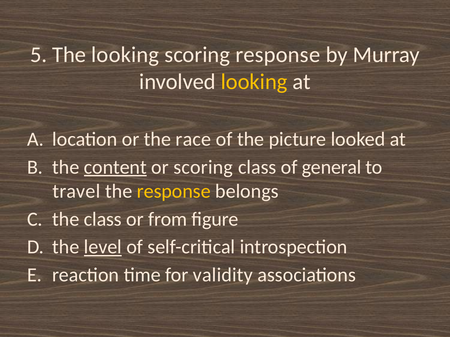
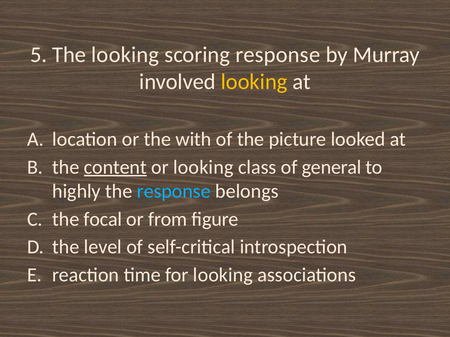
race: race -> with
or scoring: scoring -> looking
travel: travel -> highly
response at (174, 191) colour: yellow -> light blue
the class: class -> focal
level underline: present -> none
for validity: validity -> looking
